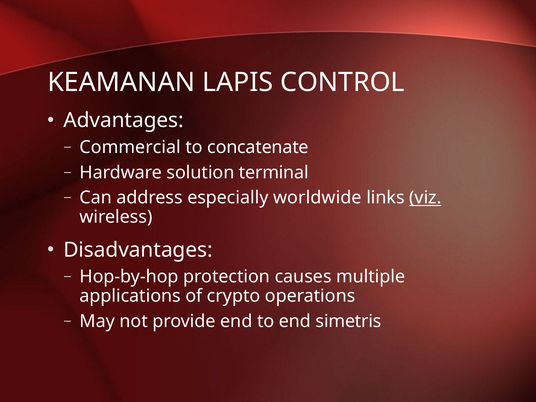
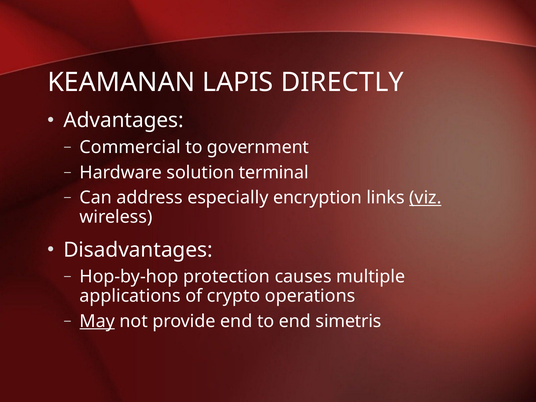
CONTROL: CONTROL -> DIRECTLY
concatenate: concatenate -> government
worldwide: worldwide -> encryption
May underline: none -> present
